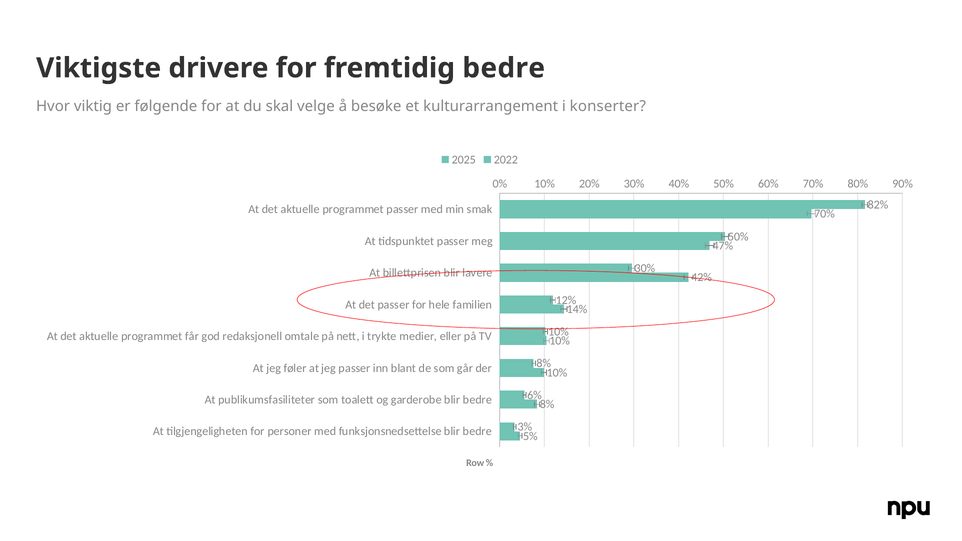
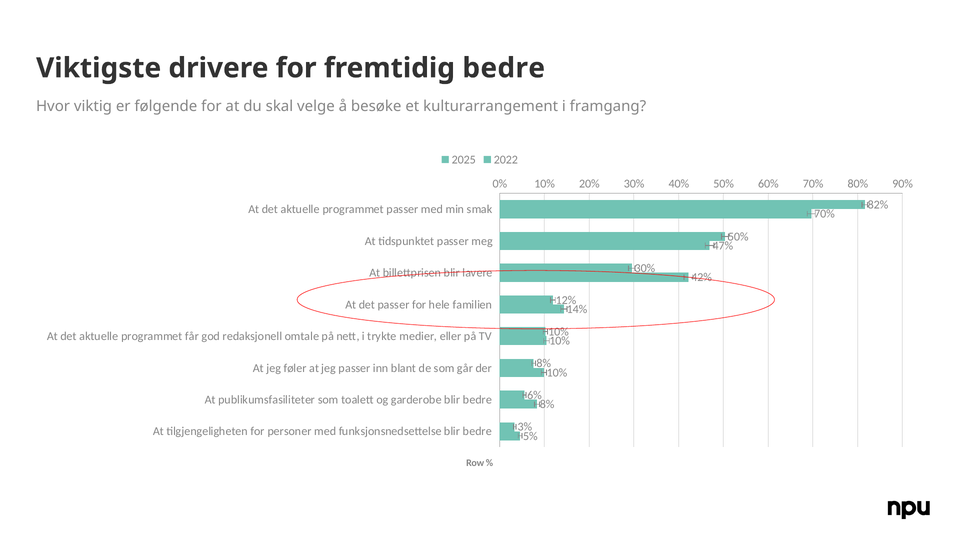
konserter: konserter -> framgang
